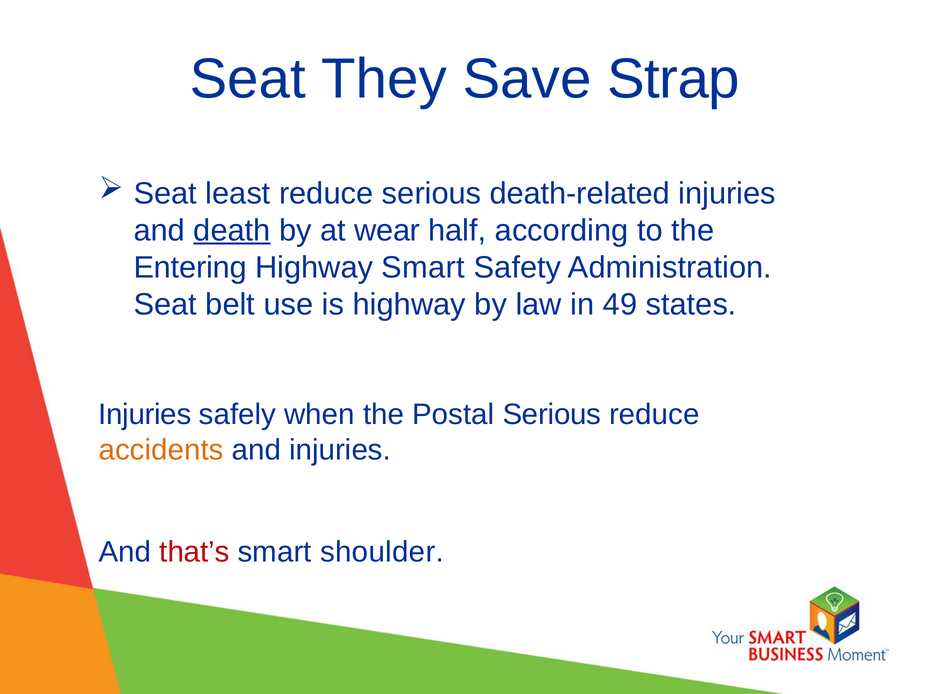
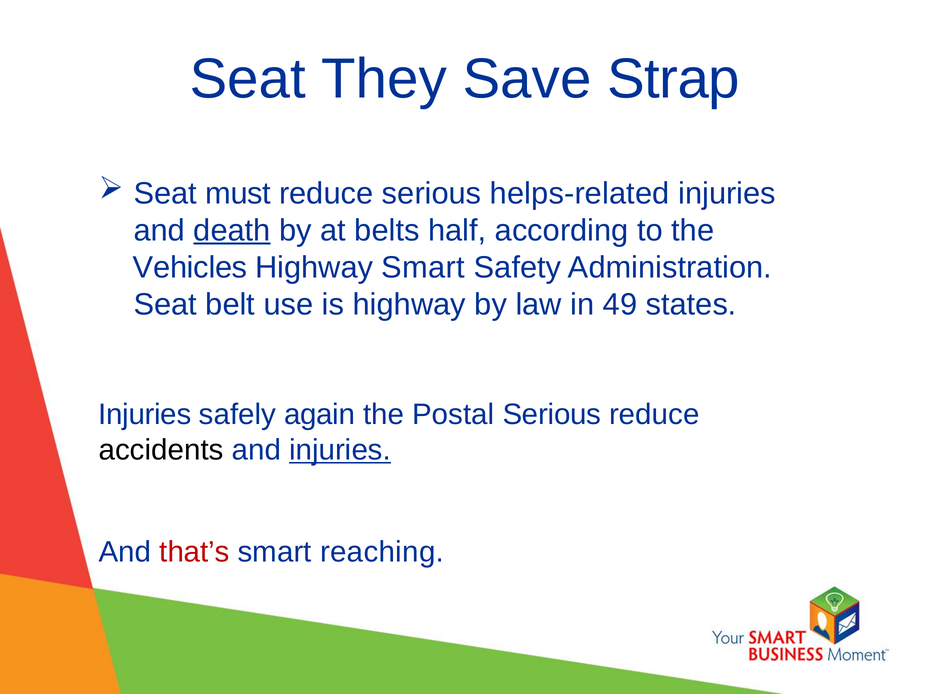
least: least -> must
death-related: death-related -> helps-related
wear: wear -> belts
Entering: Entering -> Vehicles
when: when -> again
accidents colour: orange -> black
injuries at (340, 450) underline: none -> present
shoulder: shoulder -> reaching
